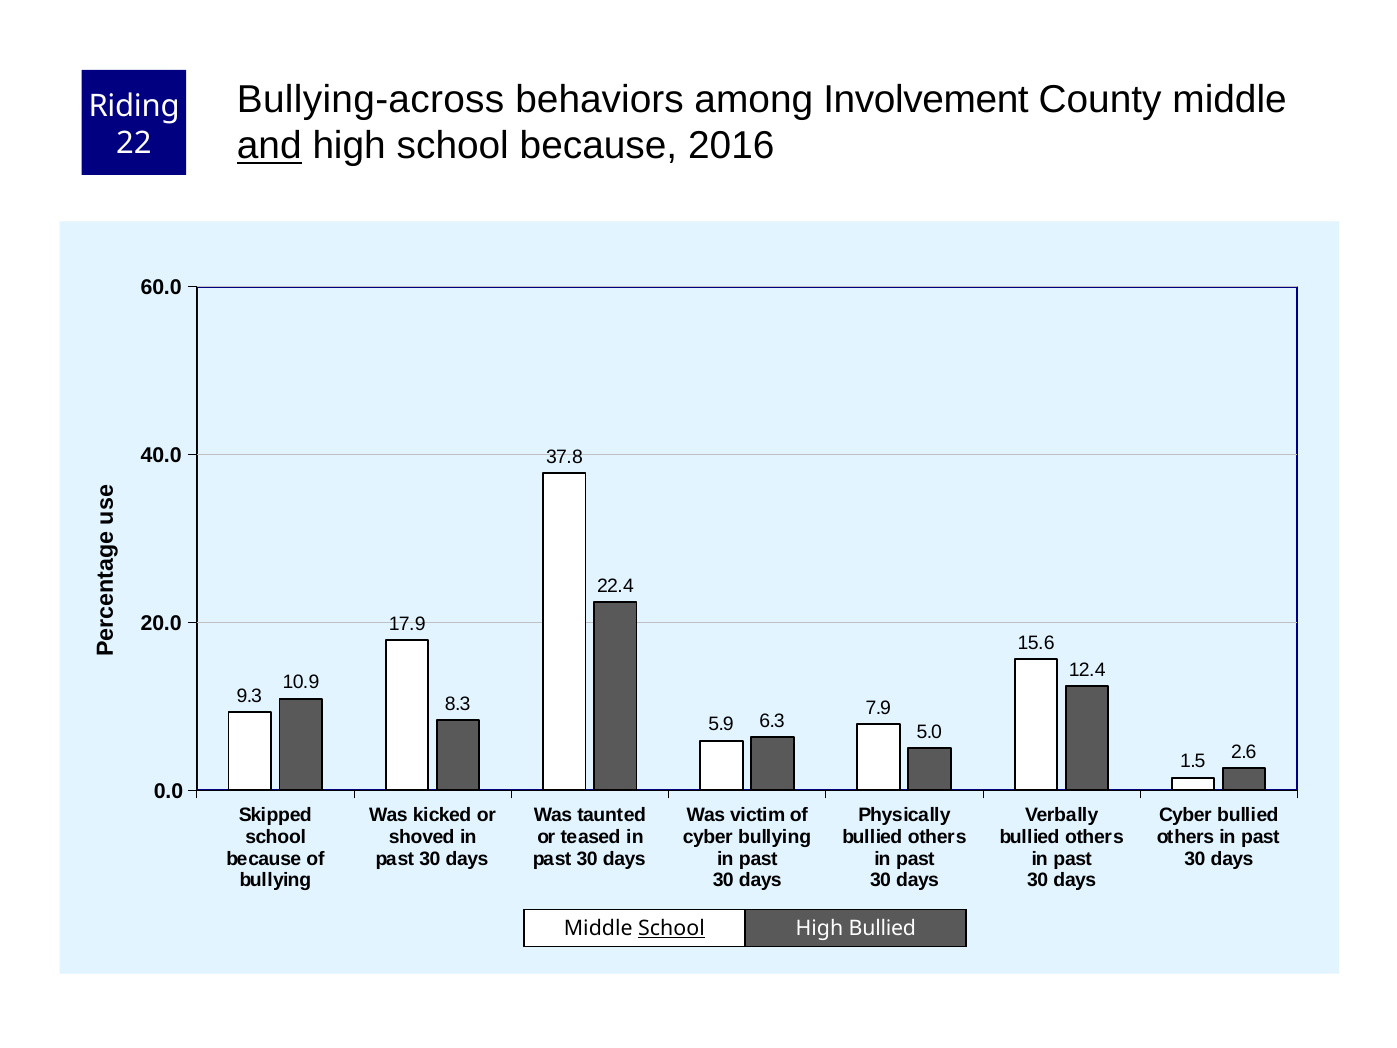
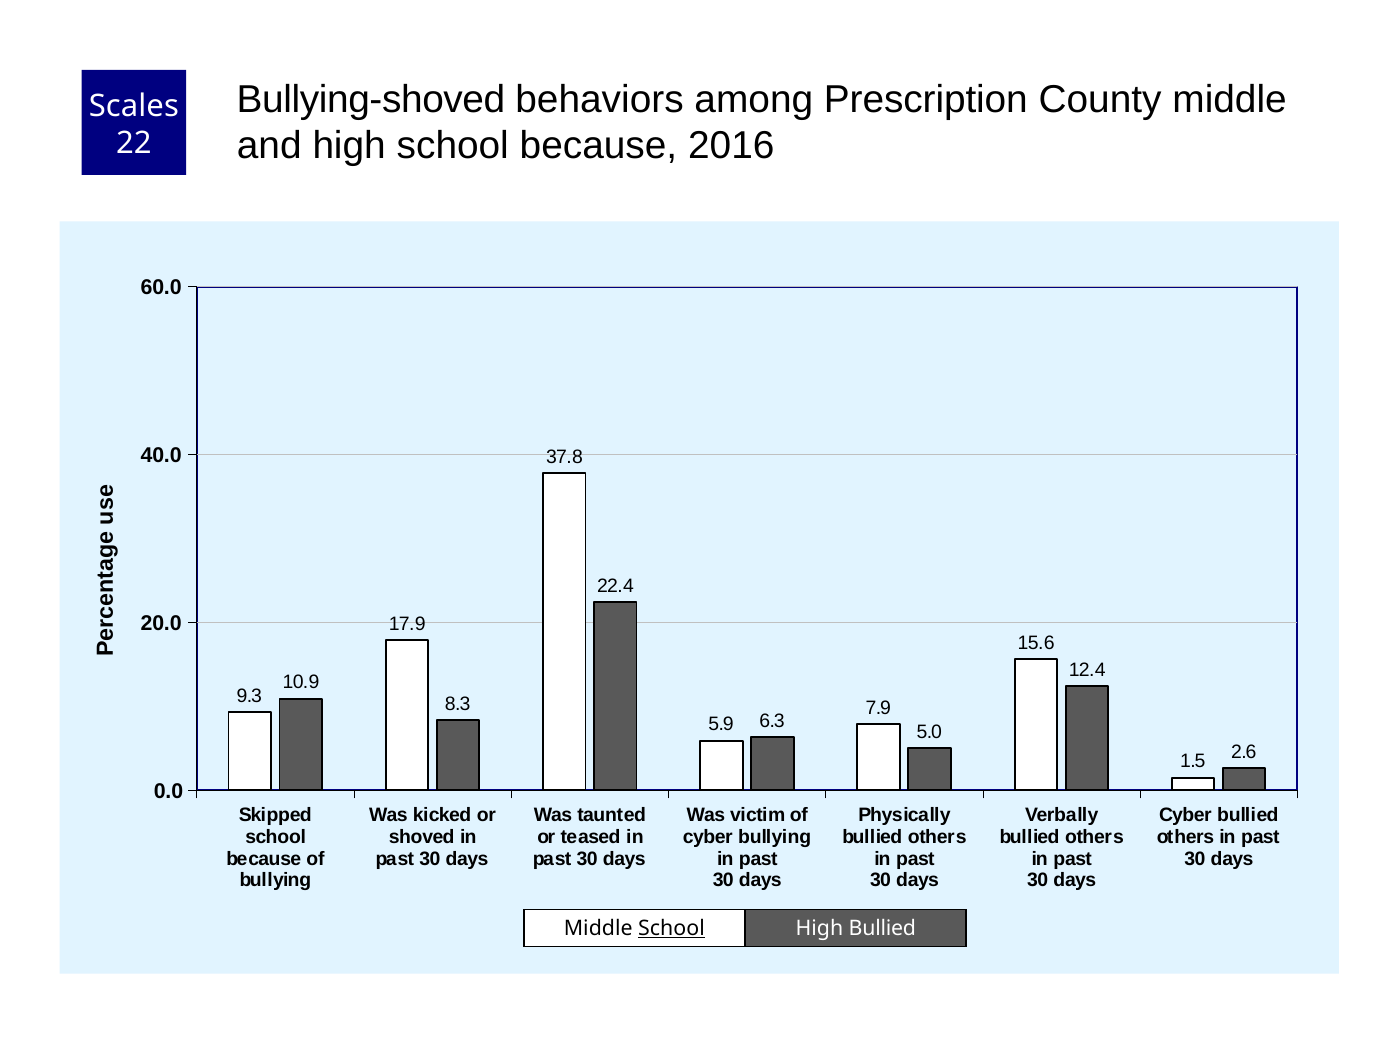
Bullying-across: Bullying-across -> Bullying-shoved
Involvement: Involvement -> Prescription
Riding: Riding -> Scales
and underline: present -> none
